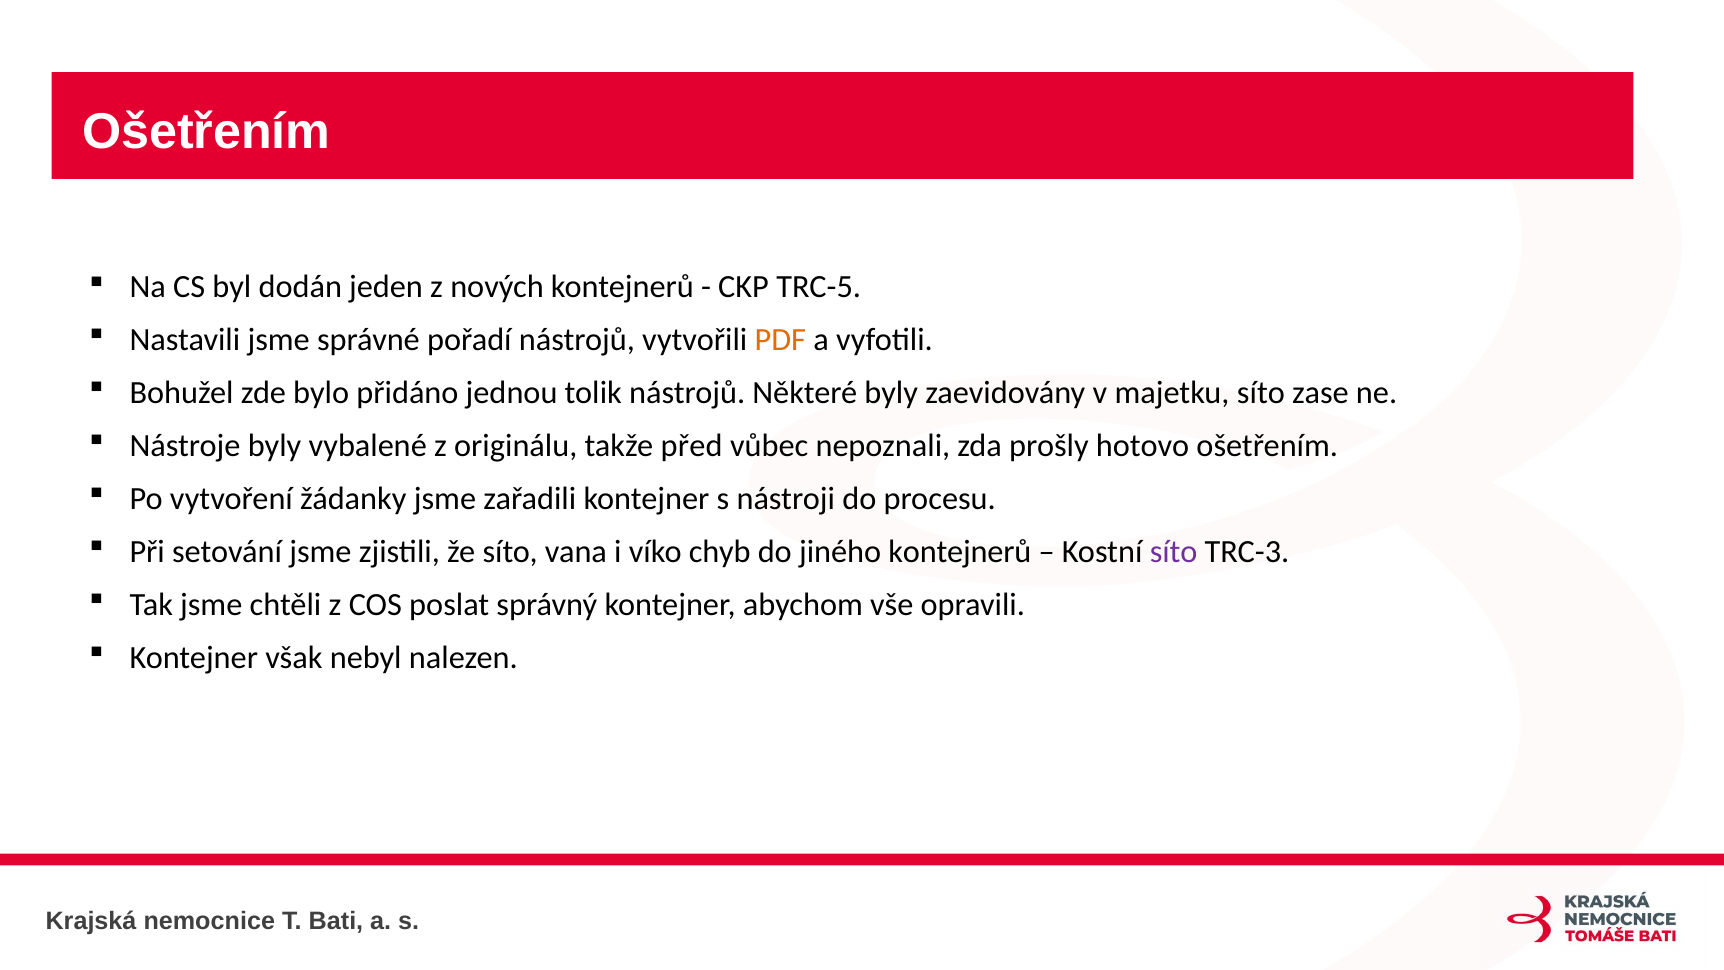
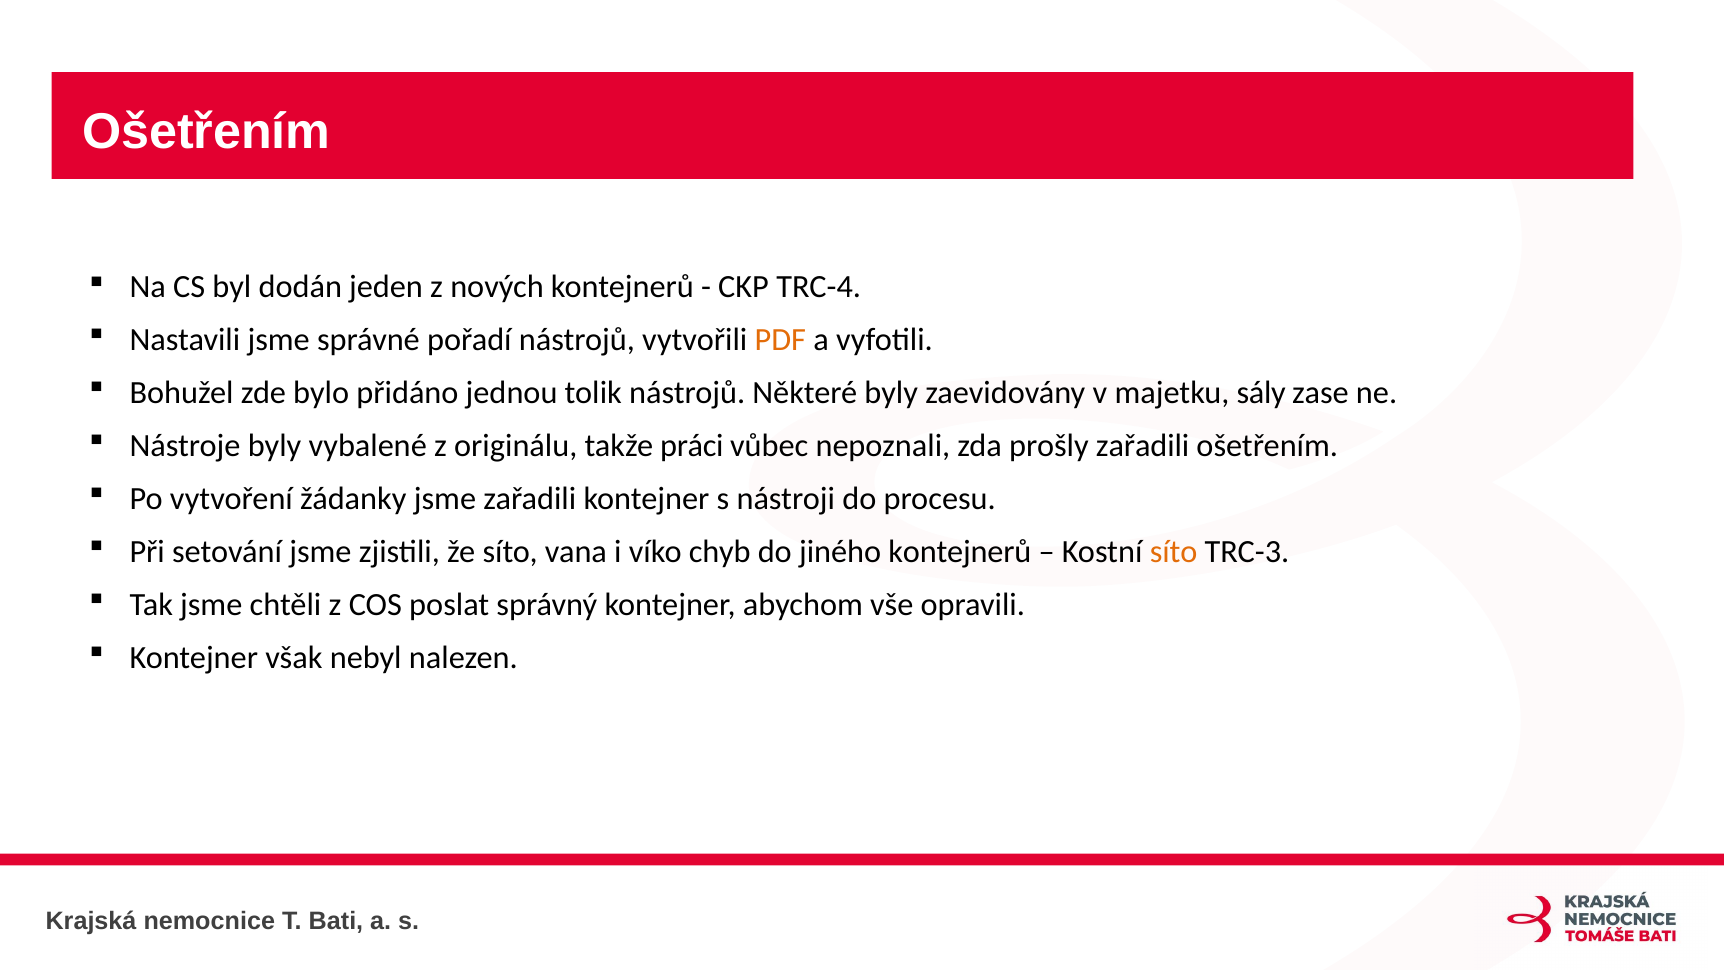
TRC-5: TRC-5 -> TRC-4
majetku síto: síto -> sály
před: před -> práci
prošly hotovo: hotovo -> zařadili
síto at (1174, 552) colour: purple -> orange
